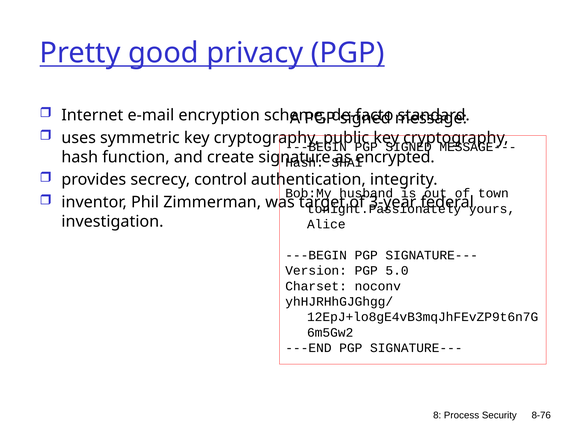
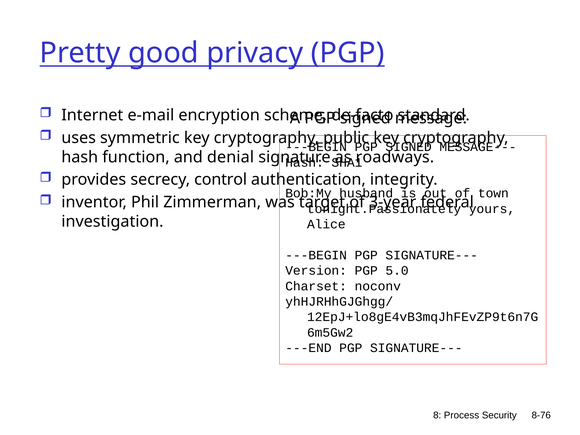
create: create -> denial
encrypted: encrypted -> roadways
